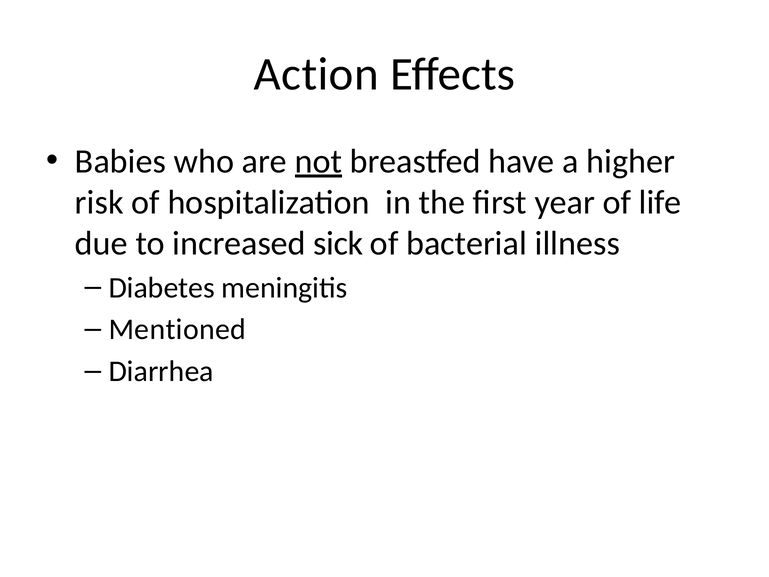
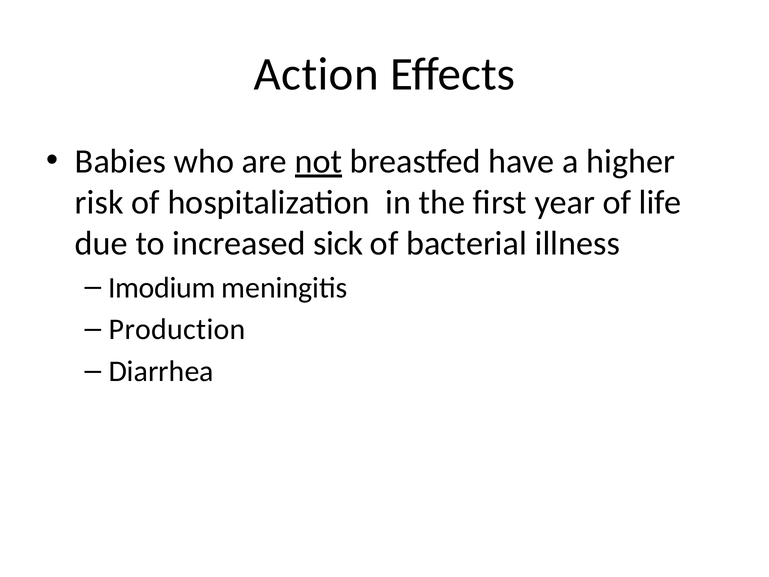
Diabetes: Diabetes -> Imodium
Mentioned: Mentioned -> Production
